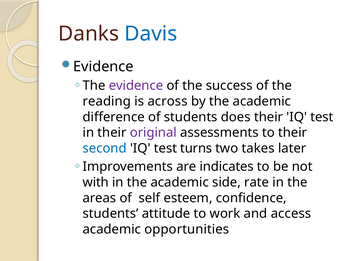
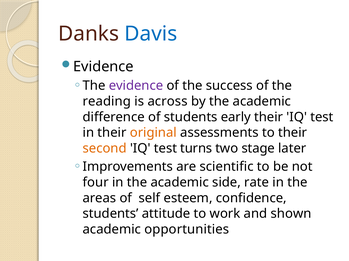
does: does -> early
original colour: purple -> orange
second colour: blue -> orange
takes: takes -> stage
indicates: indicates -> scientific
with: with -> four
access: access -> shown
